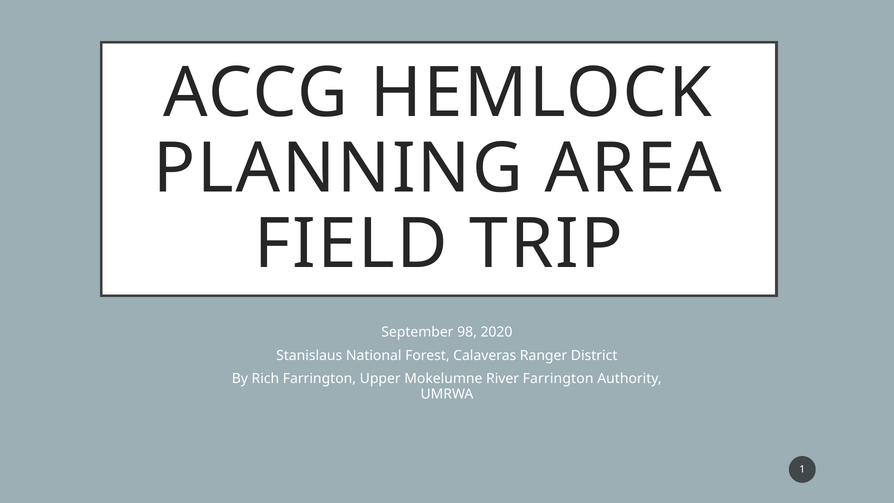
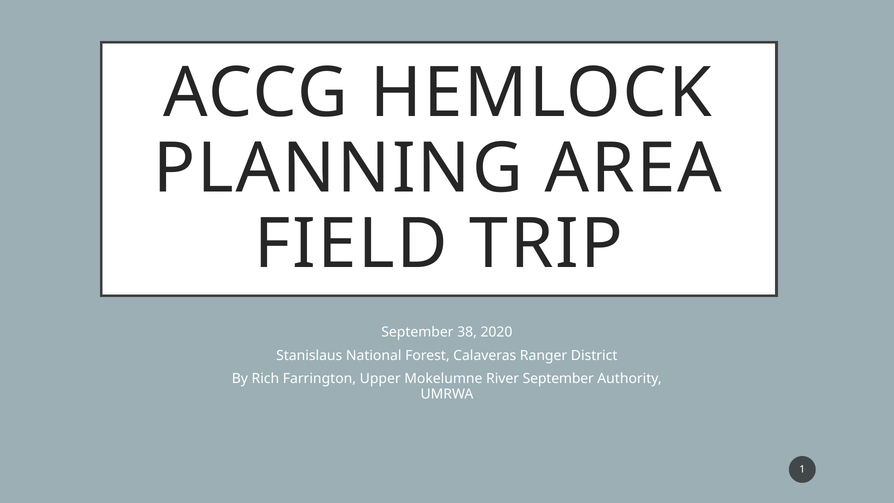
98: 98 -> 38
River Farrington: Farrington -> September
